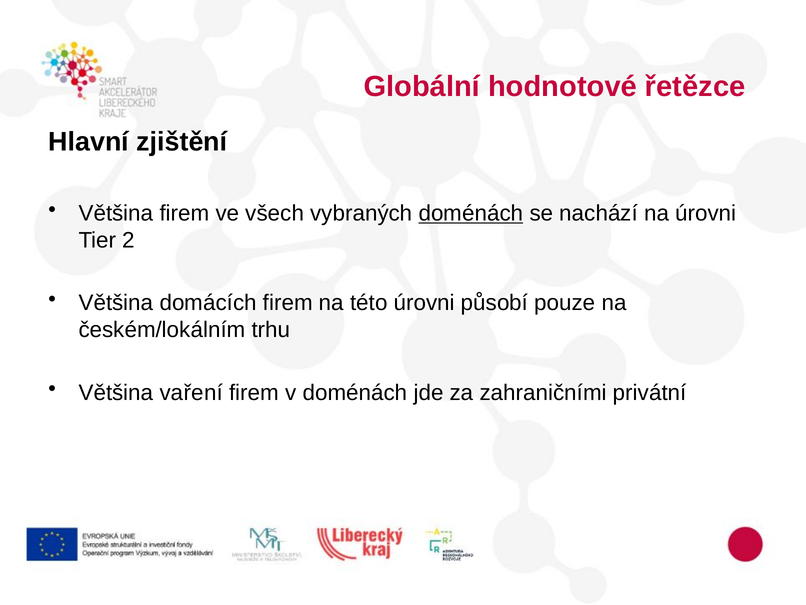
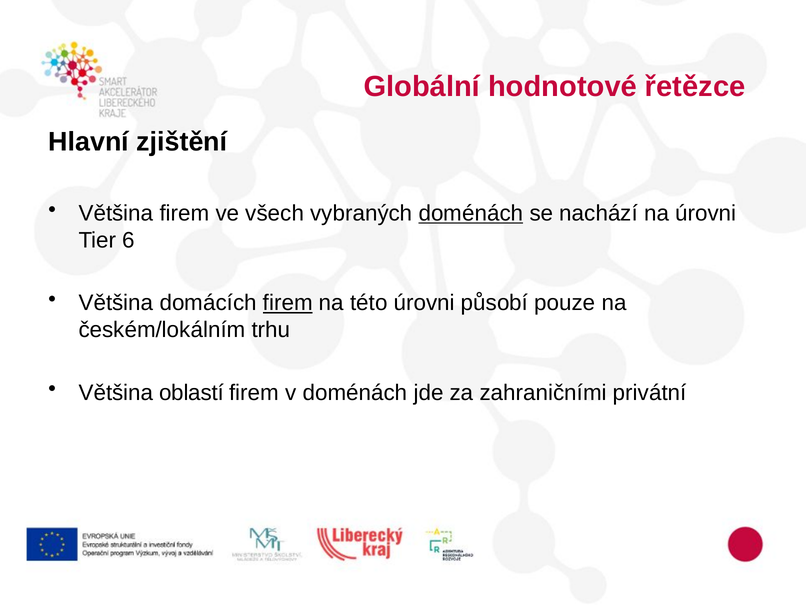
2: 2 -> 6
firem at (288, 303) underline: none -> present
vaření: vaření -> oblastí
